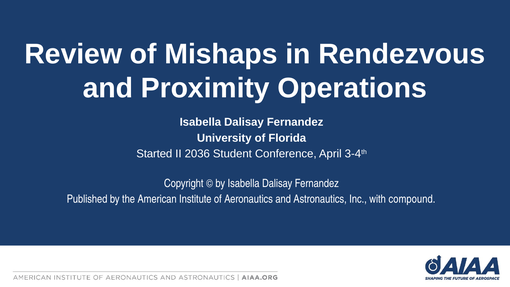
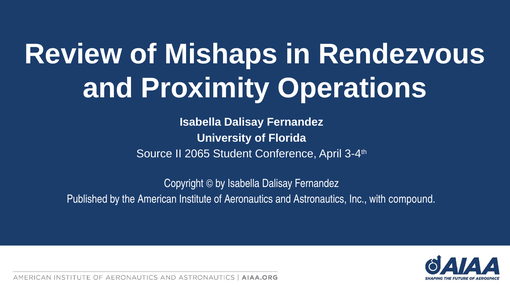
Started: Started -> Source
2036: 2036 -> 2065
